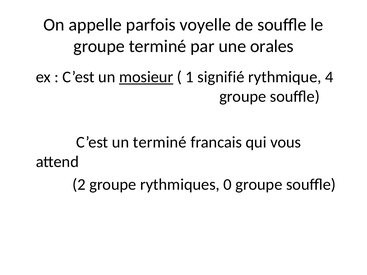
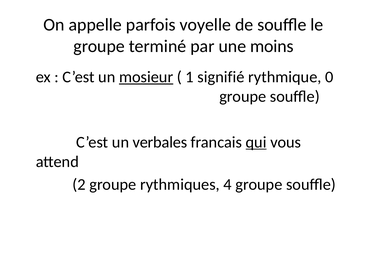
orales: orales -> moins
4: 4 -> 0
un terminé: terminé -> verbales
qui underline: none -> present
0: 0 -> 4
